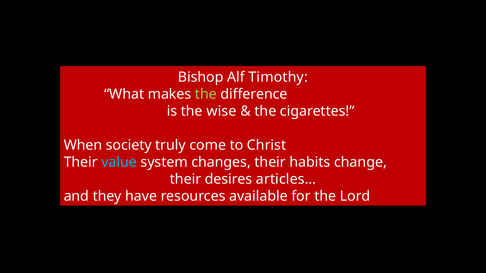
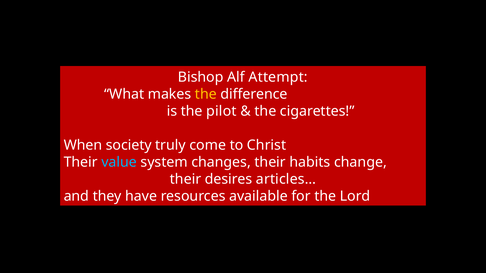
Timothy: Timothy -> Attempt
the at (206, 94) colour: light green -> yellow
wise: wise -> pilot
